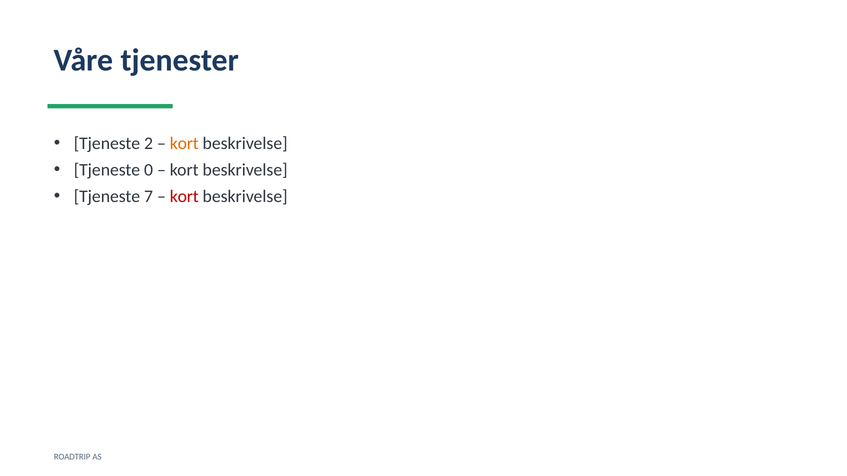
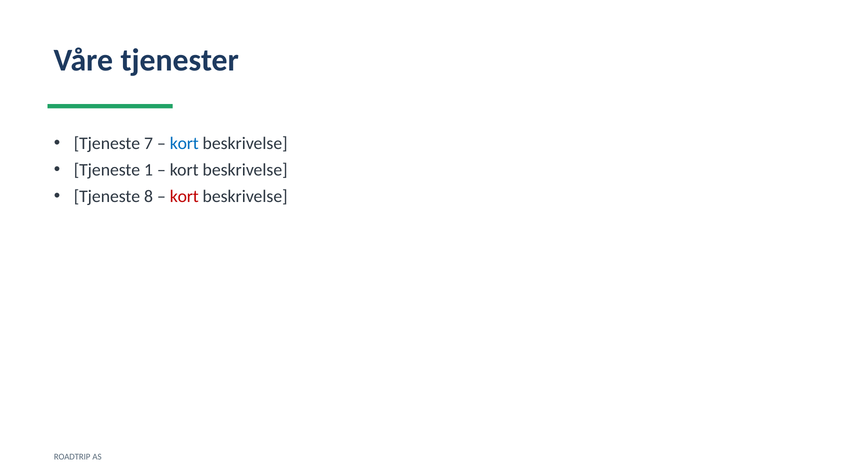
2: 2 -> 7
kort at (184, 143) colour: orange -> blue
0: 0 -> 1
7: 7 -> 8
